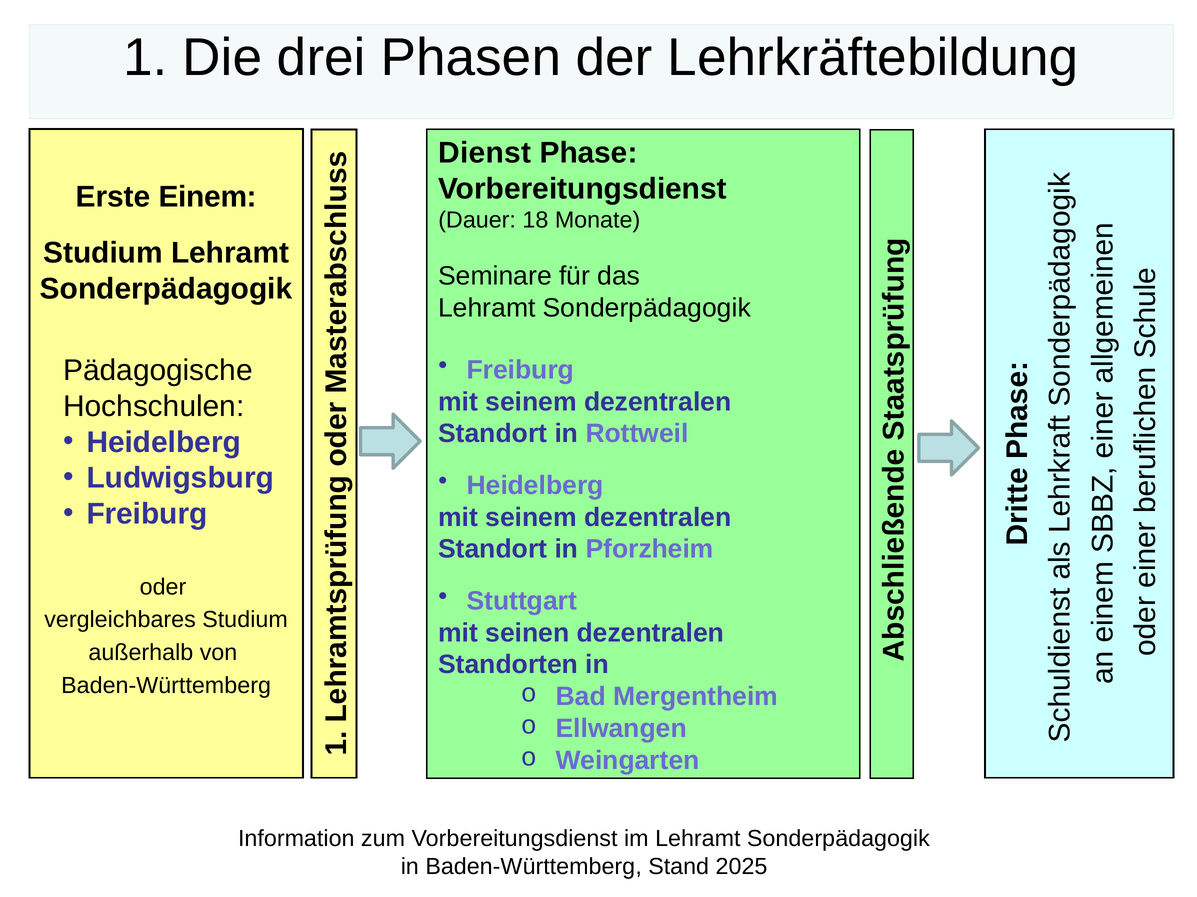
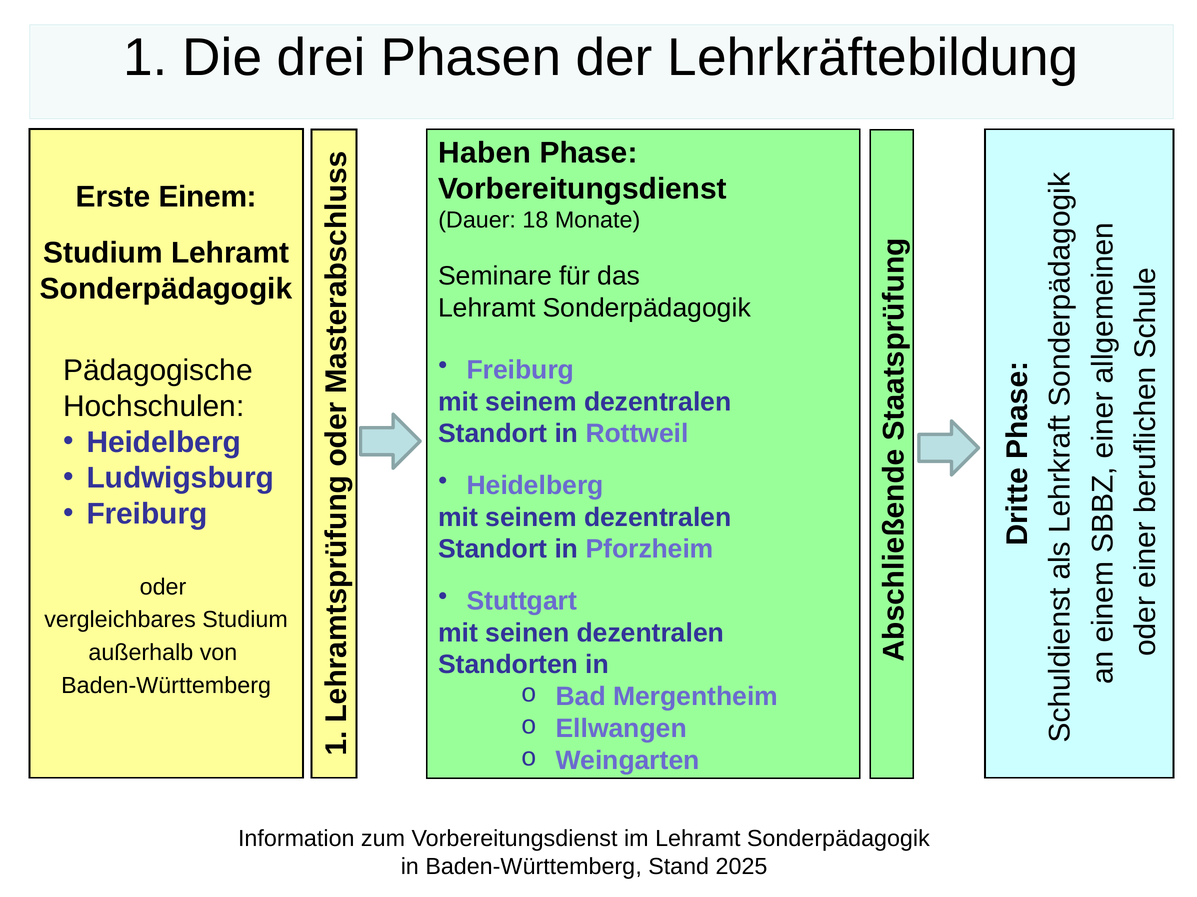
Dienst: Dienst -> Haben
